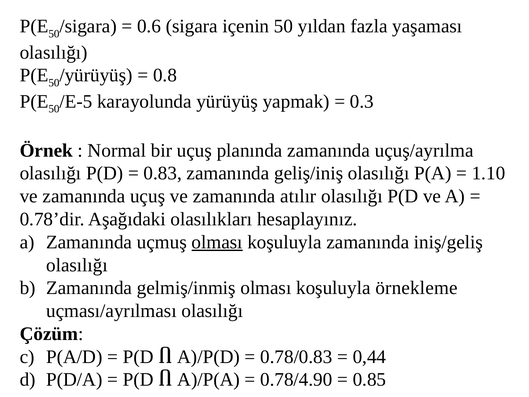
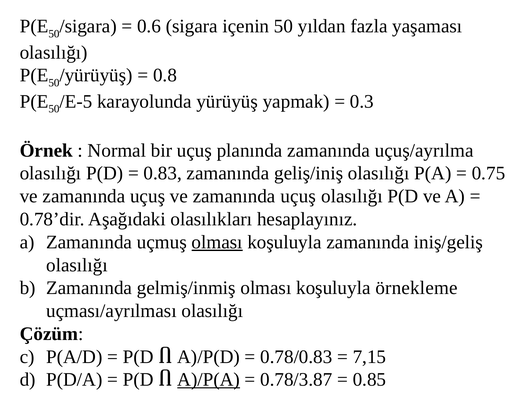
1.10: 1.10 -> 0.75
uçuş ve zamanında atılır: atılır -> uçuş
0,44: 0,44 -> 7,15
A)/P(A underline: none -> present
0.78/4.90: 0.78/4.90 -> 0.78/3.87
